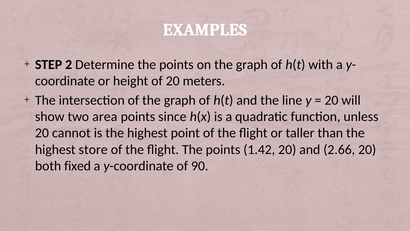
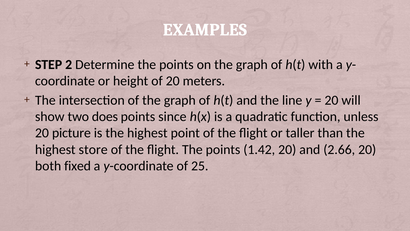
area: area -> does
cannot: cannot -> picture
90: 90 -> 25
